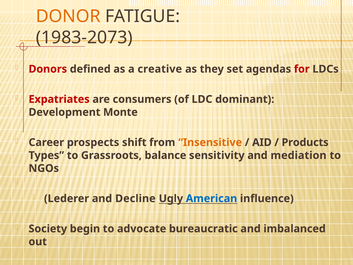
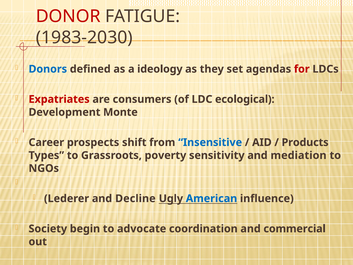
DONOR colour: orange -> red
1983-2073: 1983-2073 -> 1983-2030
Donors colour: red -> blue
creative: creative -> ideology
dominant: dominant -> ecological
Insensitive colour: orange -> blue
balance: balance -> poverty
bureaucratic: bureaucratic -> coordination
imbalanced: imbalanced -> commercial
